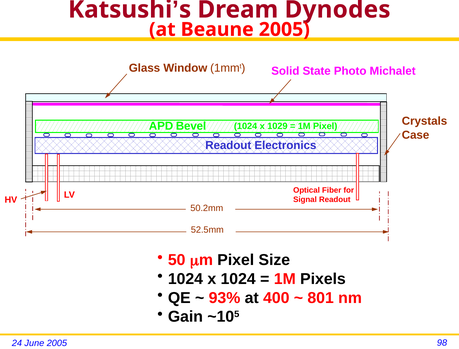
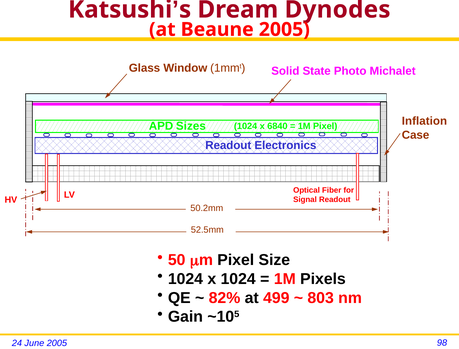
Crystals: Crystals -> Inflation
Bevel: Bevel -> Sizes
1029: 1029 -> 6840
93%: 93% -> 82%
400: 400 -> 499
801: 801 -> 803
